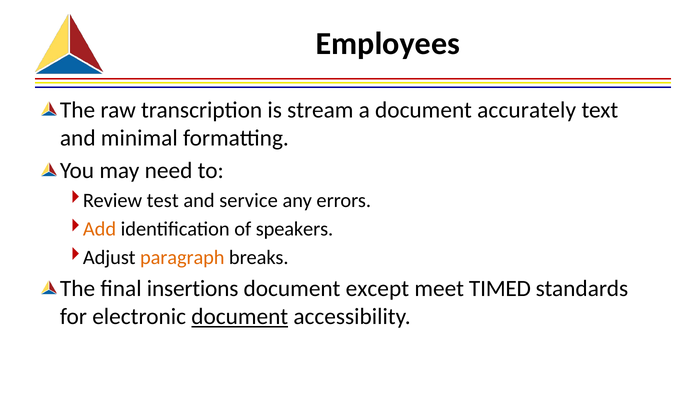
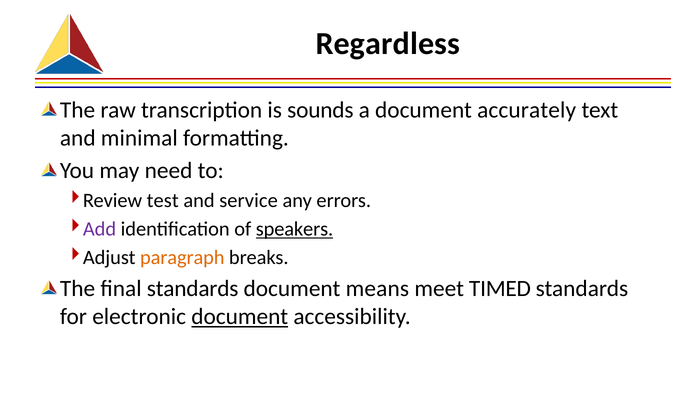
Employees: Employees -> Regardless
stream: stream -> sounds
Add colour: orange -> purple
speakers underline: none -> present
final insertions: insertions -> standards
except: except -> means
